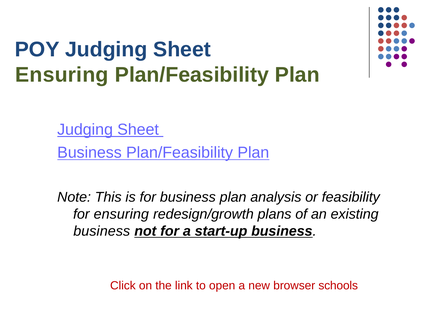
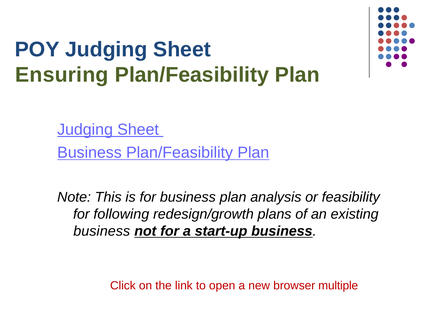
for ensuring: ensuring -> following
schools: schools -> multiple
